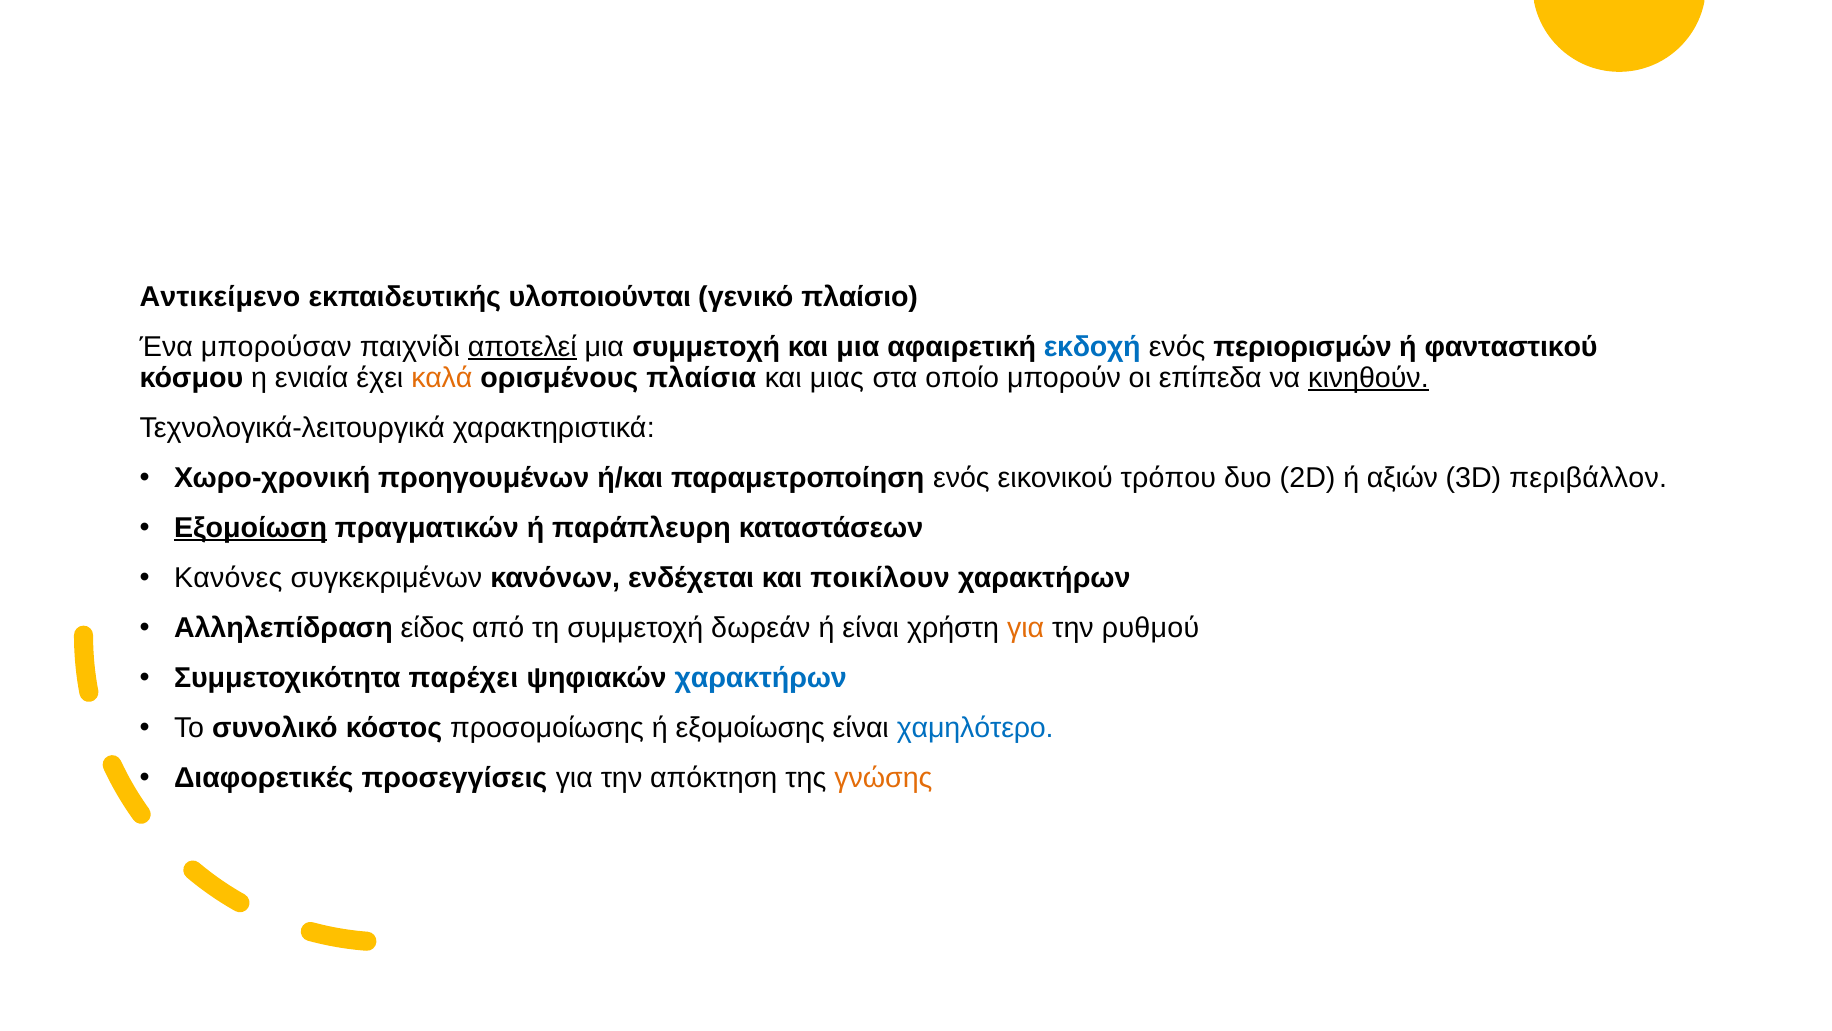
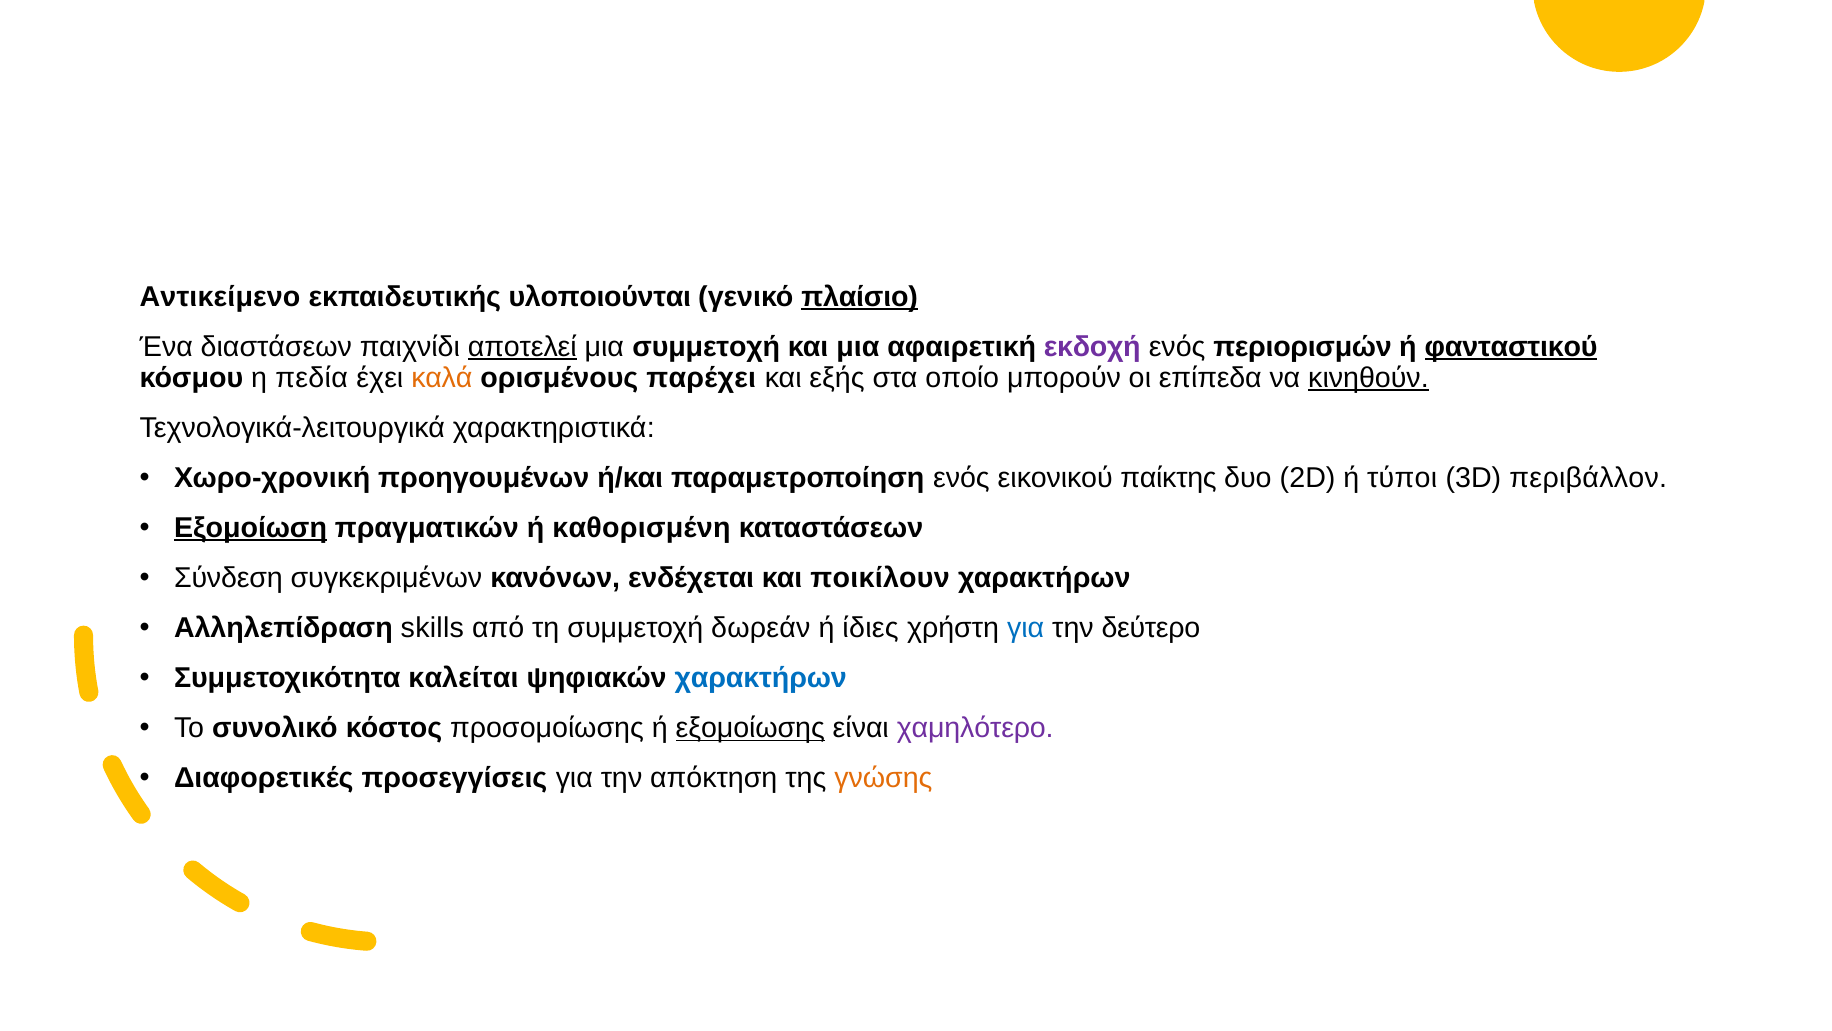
πλαίσιο underline: none -> present
μπορούσαν: μπορούσαν -> διαστάσεων
εκδοχή colour: blue -> purple
φανταστικού underline: none -> present
ενιαία: ενιαία -> πεδία
πλαίσια: πλαίσια -> παρέχει
μιας: μιας -> εξής
τρόπου: τρόπου -> παίκτης
αξιών: αξιών -> τύποι
παράπλευρη: παράπλευρη -> καθορισμένη
Κανόνες: Κανόνες -> Σύνδεση
είδος: είδος -> skills
ή είναι: είναι -> ίδιες
για at (1026, 628) colour: orange -> blue
ρυθμού: ρυθμού -> δεύτερο
παρέχει: παρέχει -> καλείται
εξομοίωσης underline: none -> present
χαμηλότερο colour: blue -> purple
